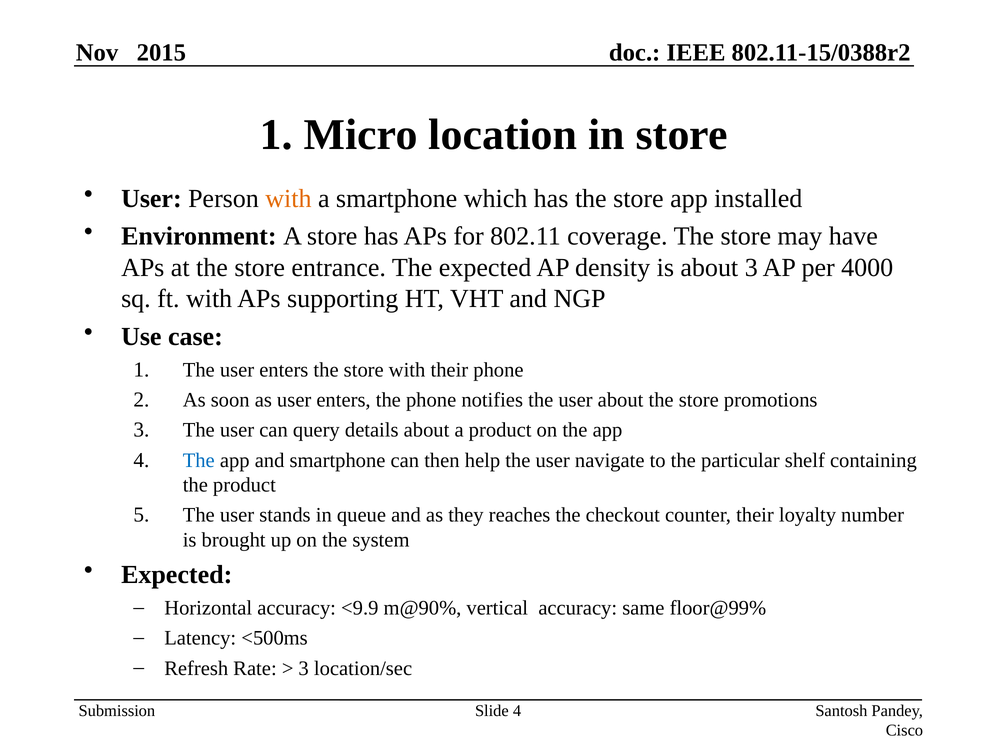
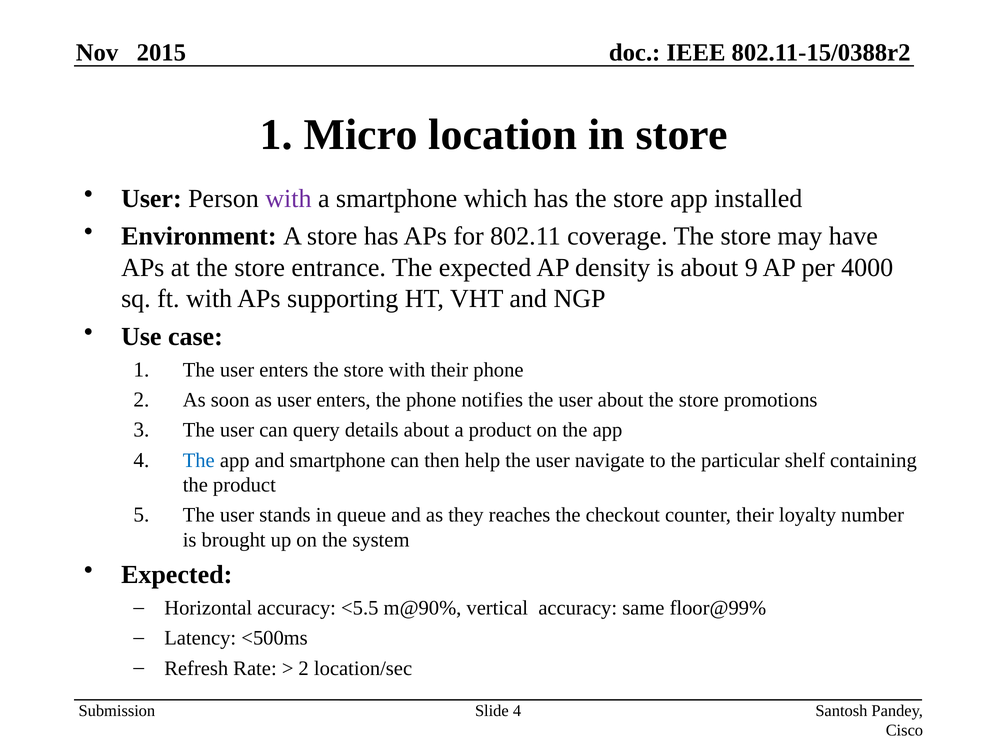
with at (288, 198) colour: orange -> purple
about 3: 3 -> 9
<9.9: <9.9 -> <5.5
3 at (304, 668): 3 -> 2
